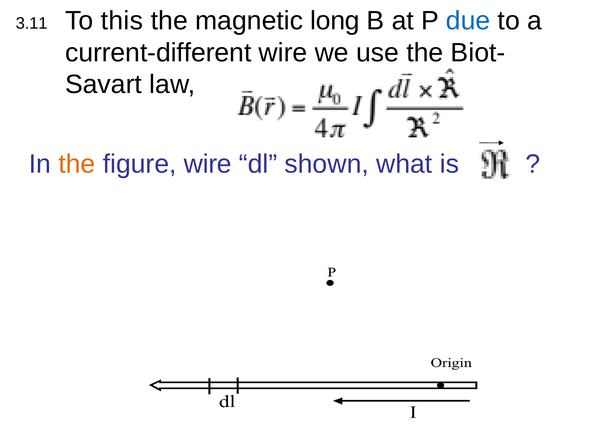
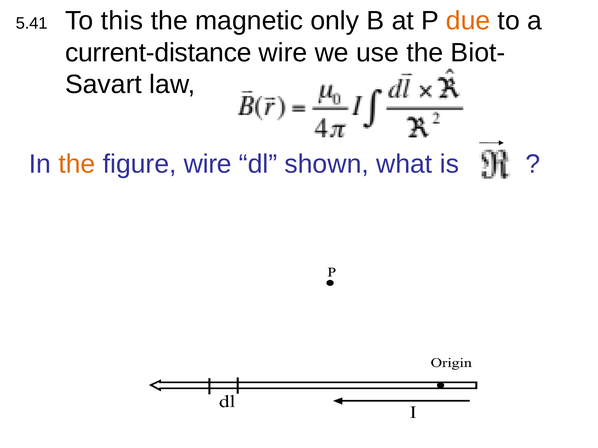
long: long -> only
due colour: blue -> orange
3.11: 3.11 -> 5.41
current-different: current-different -> current-distance
